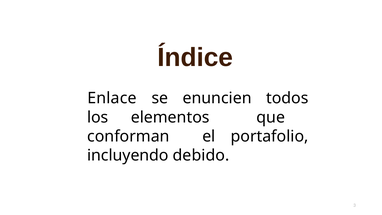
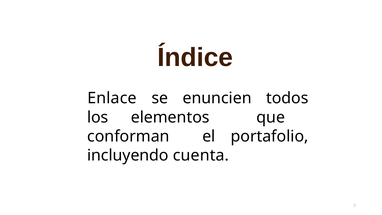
debido: debido -> cuenta
